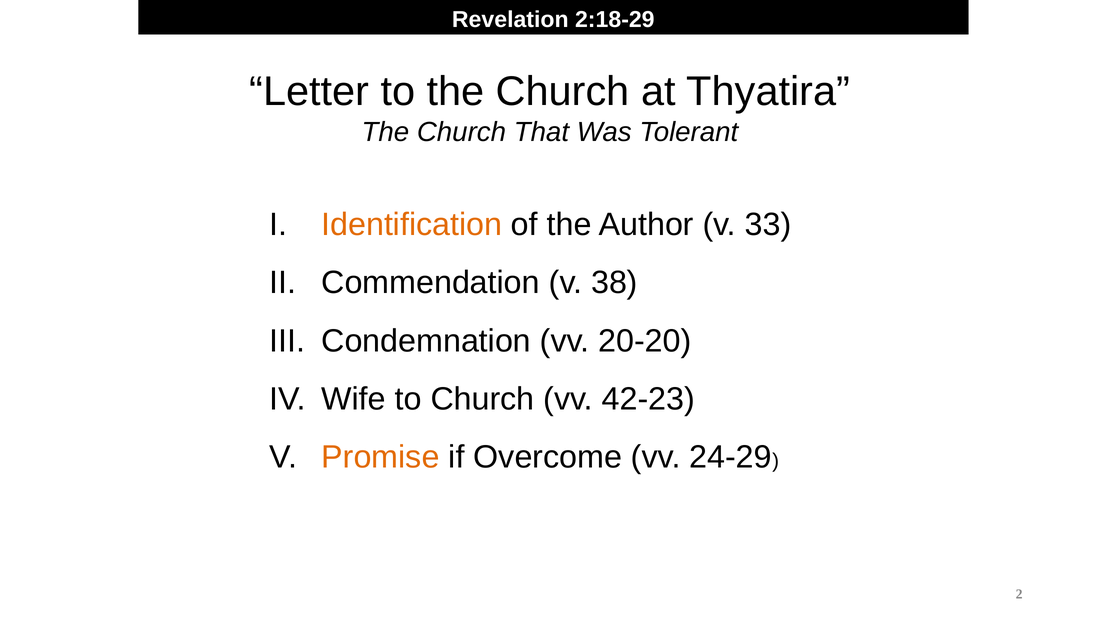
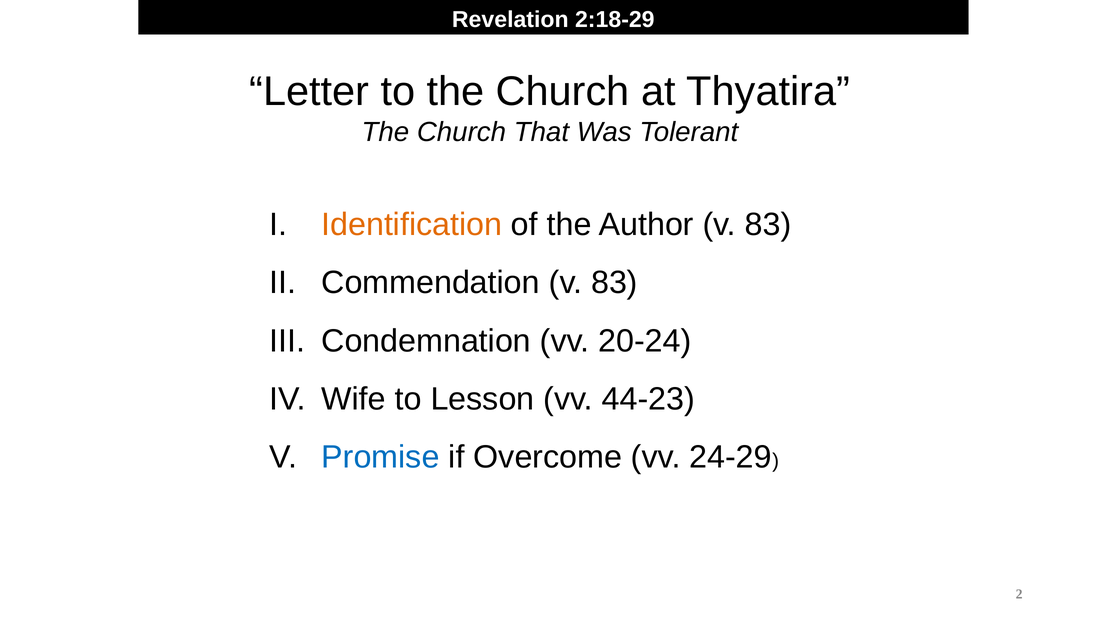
Author v 33: 33 -> 83
Commendation v 38: 38 -> 83
20-20: 20-20 -> 20-24
to Church: Church -> Lesson
42-23: 42-23 -> 44-23
Promise colour: orange -> blue
